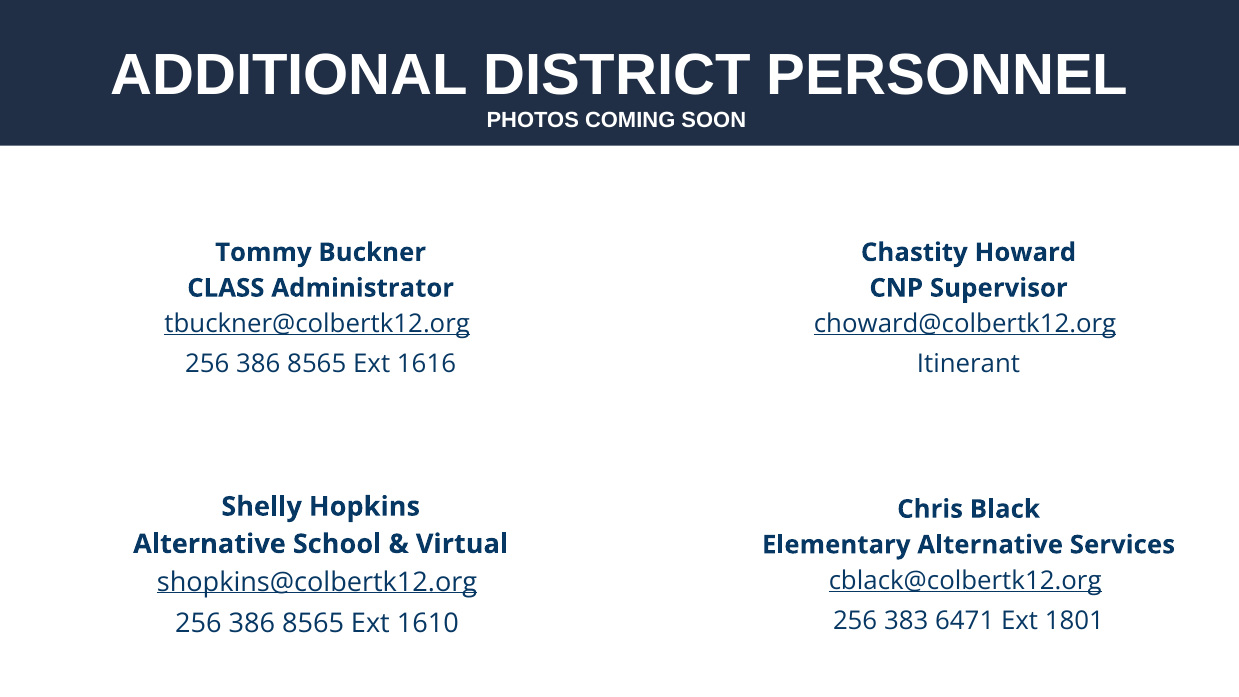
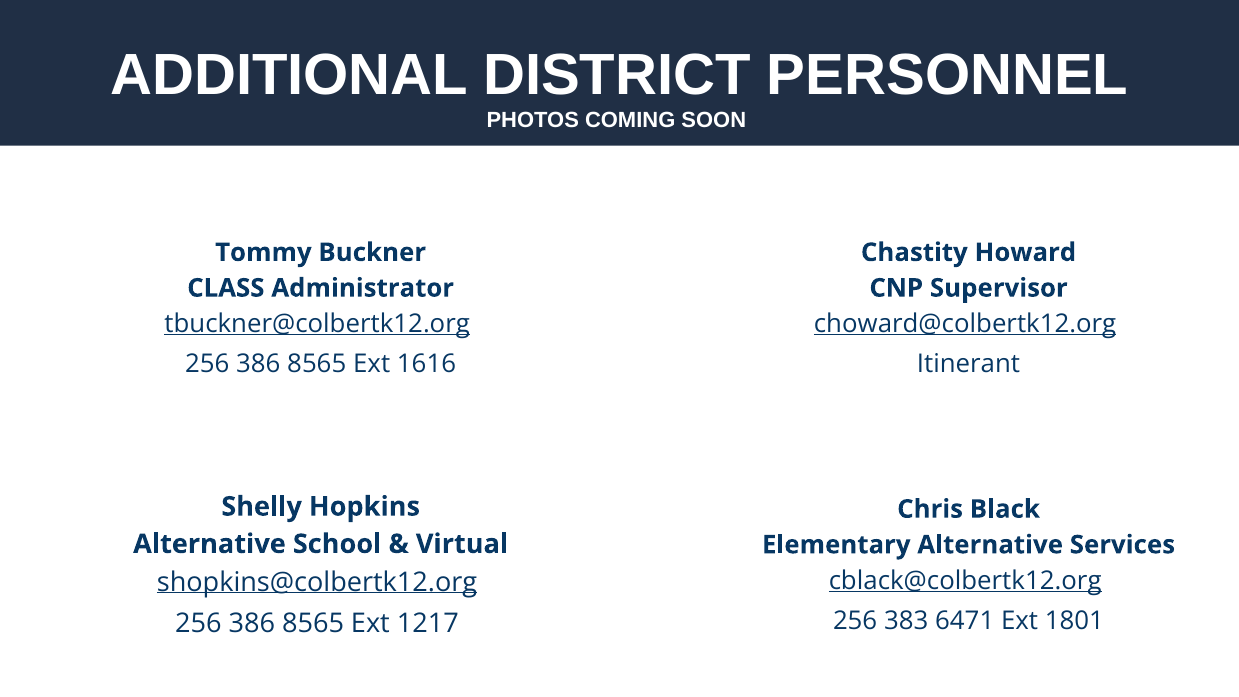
1610: 1610 -> 1217
